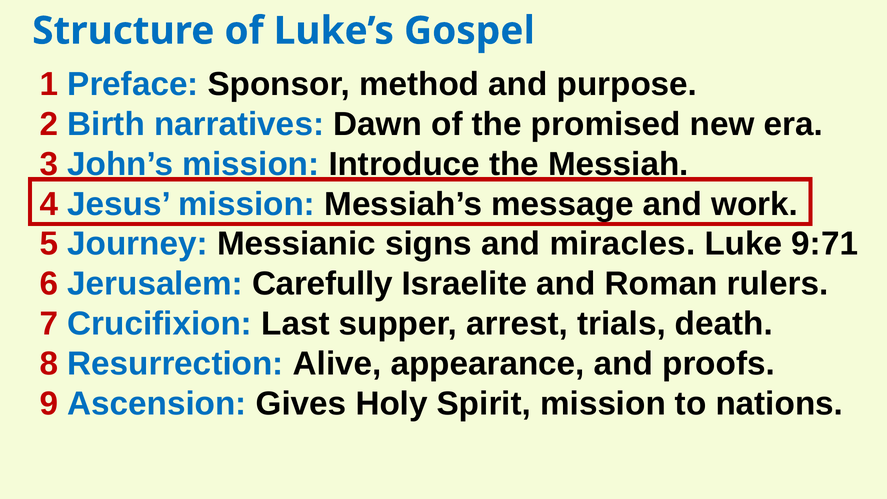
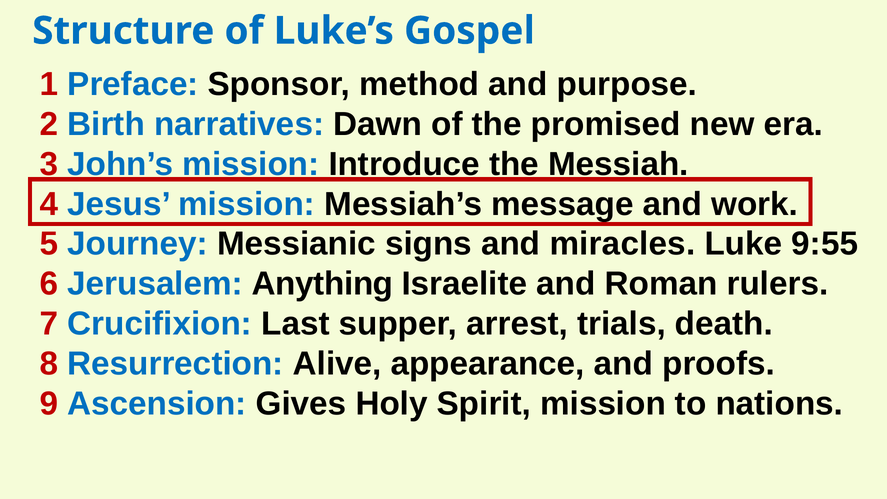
9:71: 9:71 -> 9:55
Carefully: Carefully -> Anything
